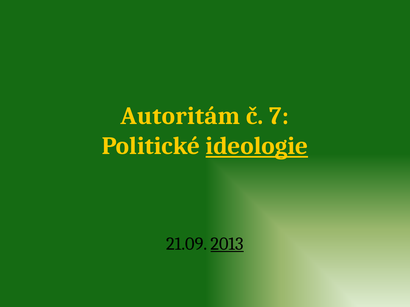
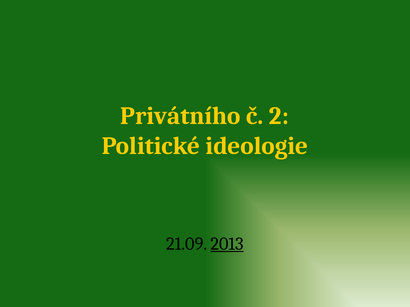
Autoritám: Autoritám -> Privátního
7: 7 -> 2
ideologie underline: present -> none
